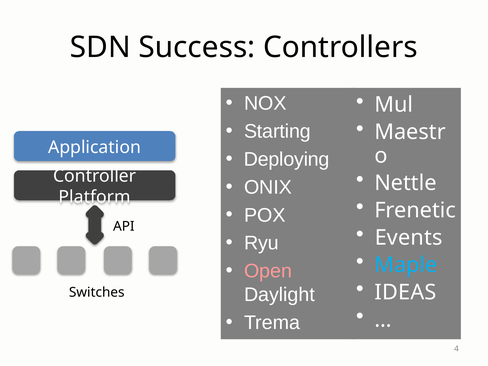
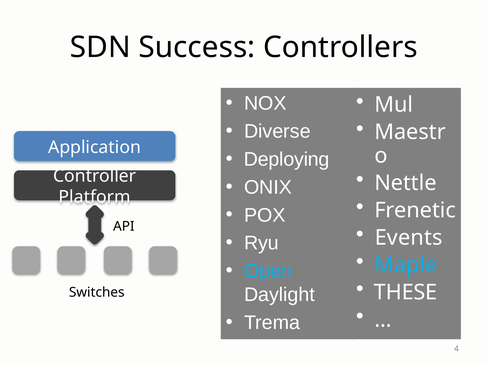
Starting: Starting -> Diverse
Open colour: pink -> light blue
IDEAS: IDEAS -> THESE
